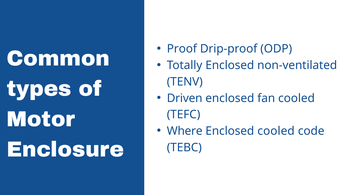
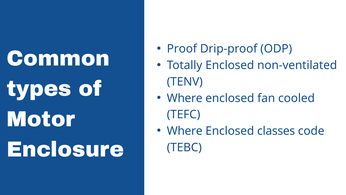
Driven at (185, 98): Driven -> Where
Enclosed cooled: cooled -> classes
